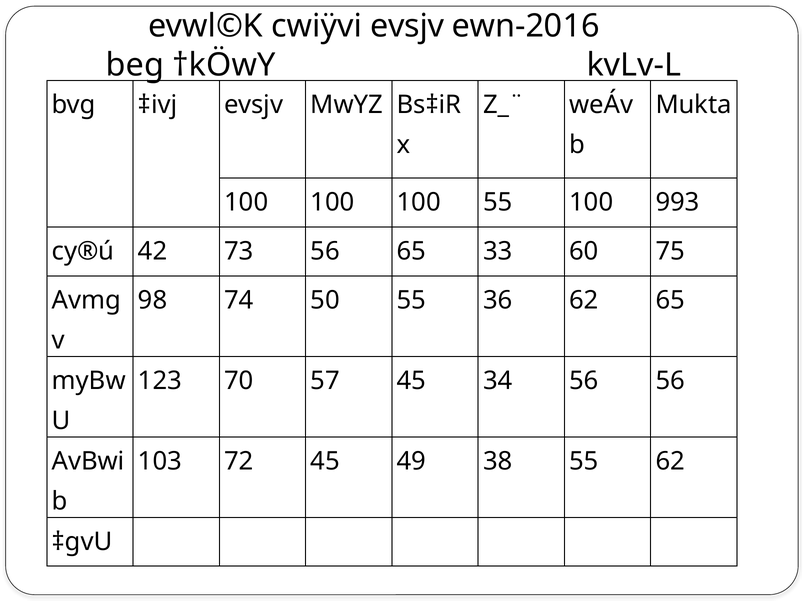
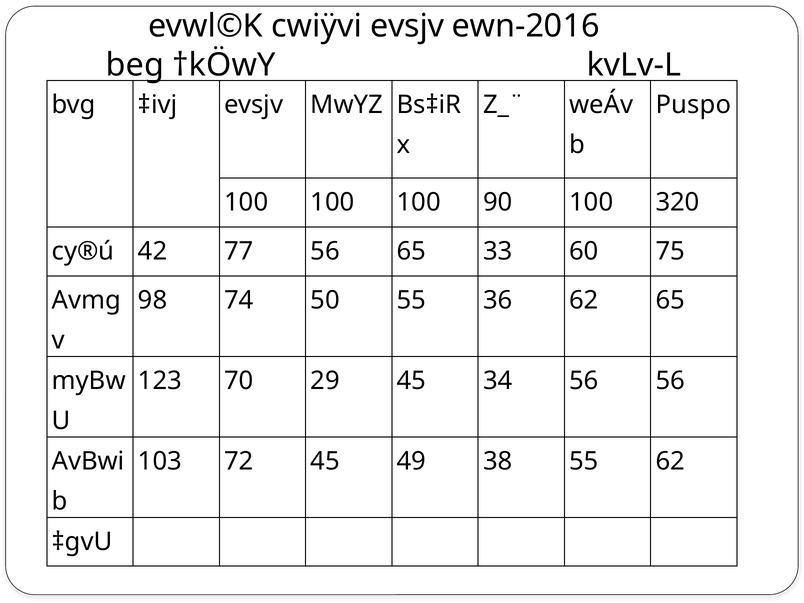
Mukta: Mukta -> Puspo
100 55: 55 -> 90
993: 993 -> 320
73: 73 -> 77
57: 57 -> 29
